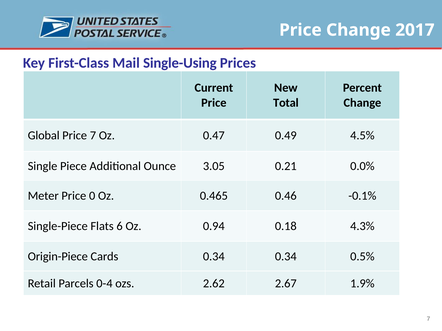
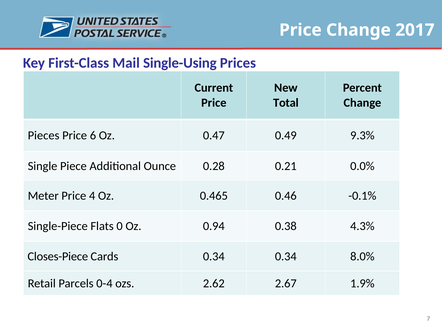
Global: Global -> Pieces
Price 7: 7 -> 6
4.5%: 4.5% -> 9.3%
3.05: 3.05 -> 0.28
0: 0 -> 4
6: 6 -> 0
0.18: 0.18 -> 0.38
Origin-Piece: Origin-Piece -> Closes-Piece
0.5%: 0.5% -> 8.0%
